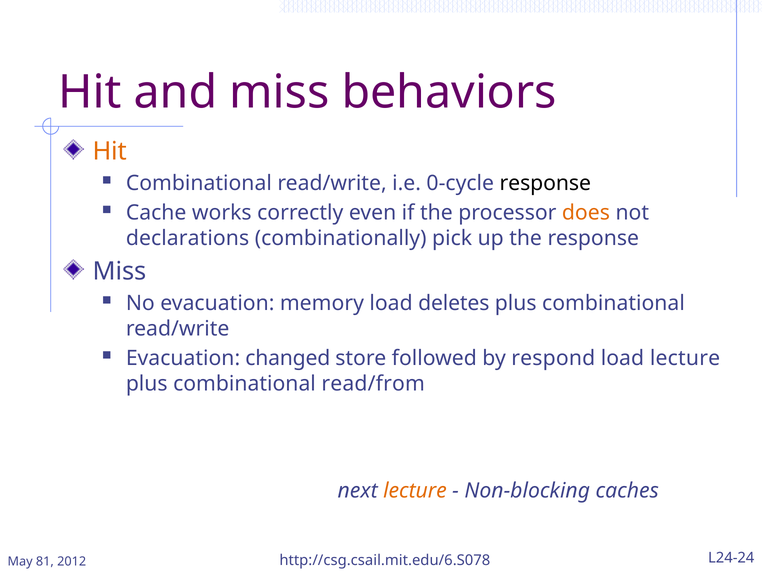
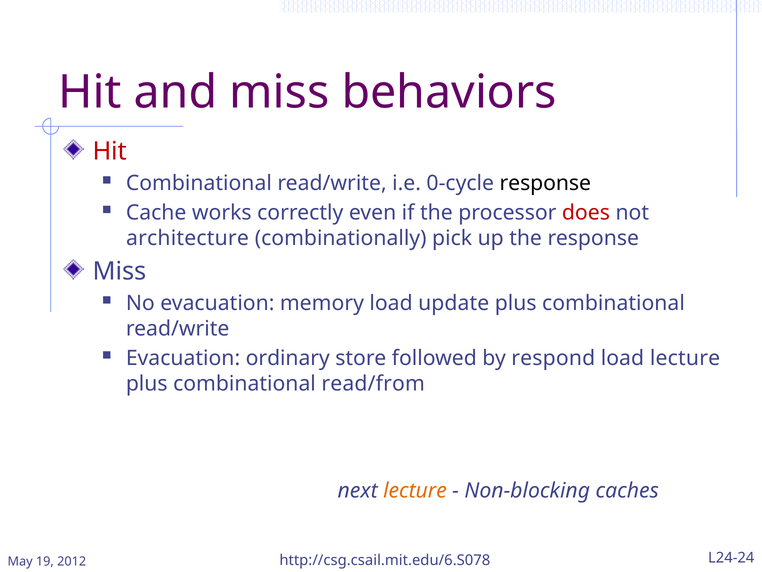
Hit at (110, 151) colour: orange -> red
does colour: orange -> red
declarations: declarations -> architecture
deletes: deletes -> update
changed: changed -> ordinary
81: 81 -> 19
